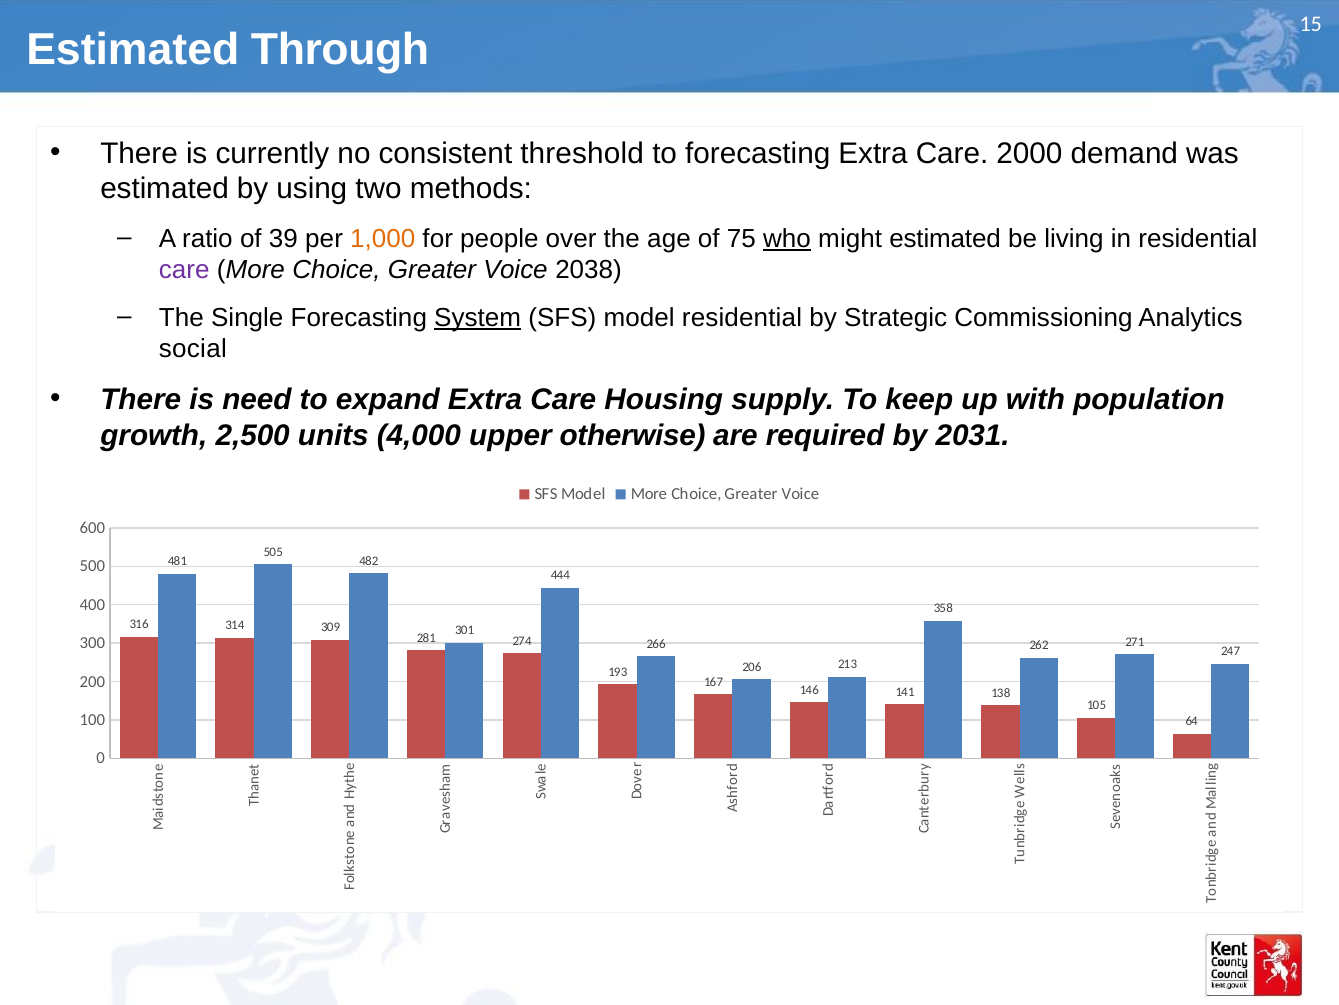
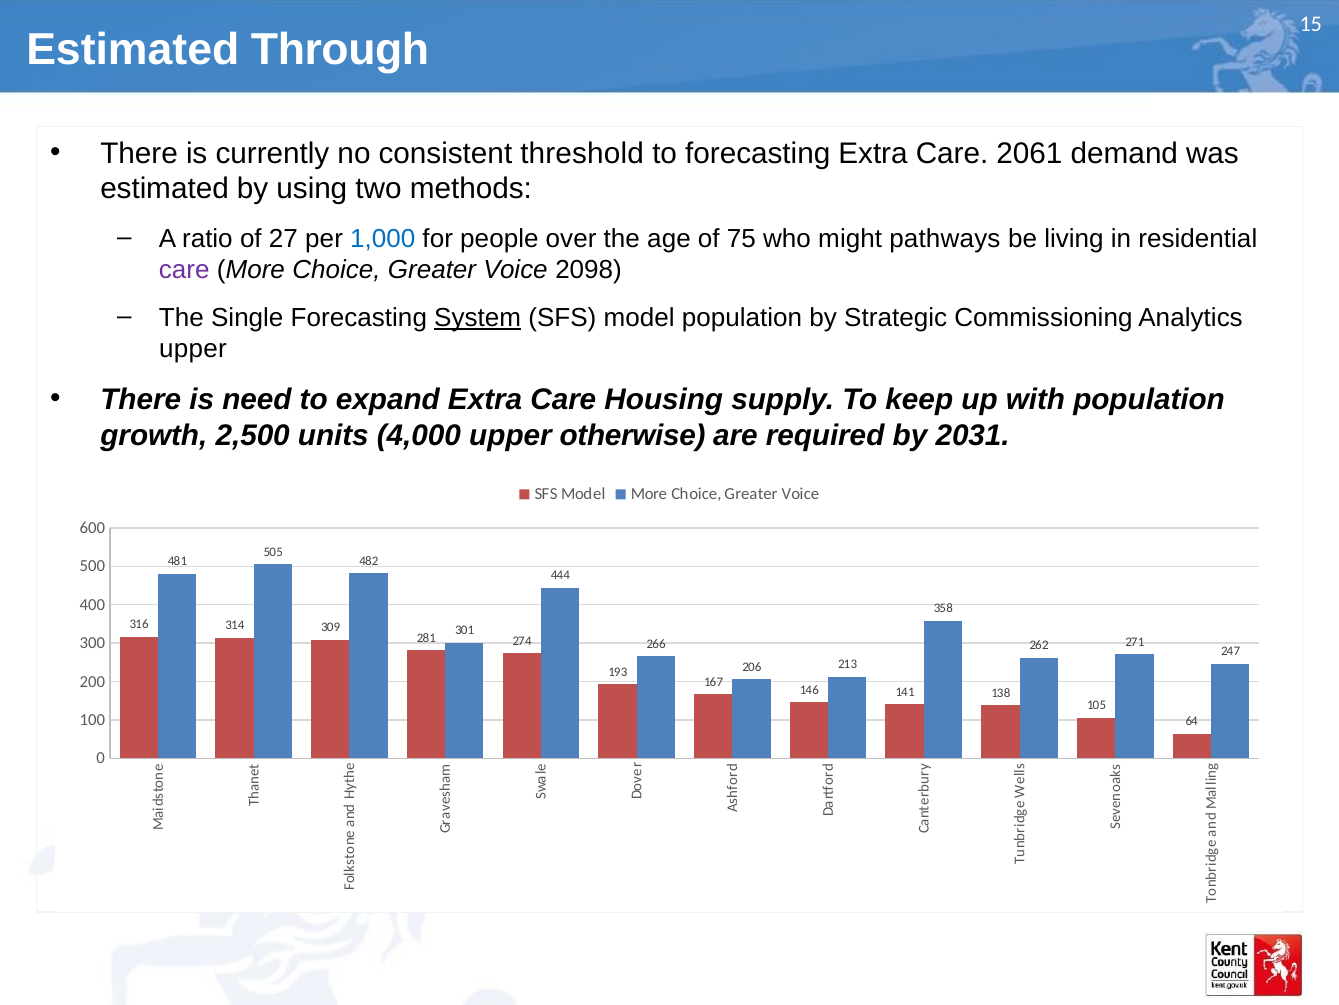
2000: 2000 -> 2061
39: 39 -> 27
1,000 colour: orange -> blue
who underline: present -> none
might estimated: estimated -> pathways
2038: 2038 -> 2098
model residential: residential -> population
social at (193, 349): social -> upper
